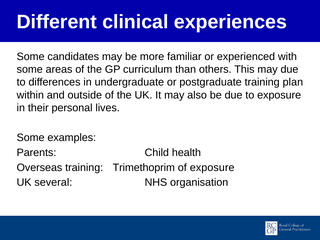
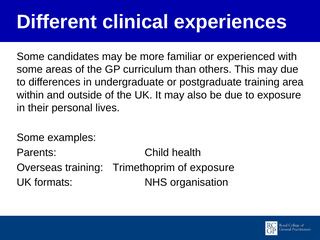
plan: plan -> area
several: several -> formats
